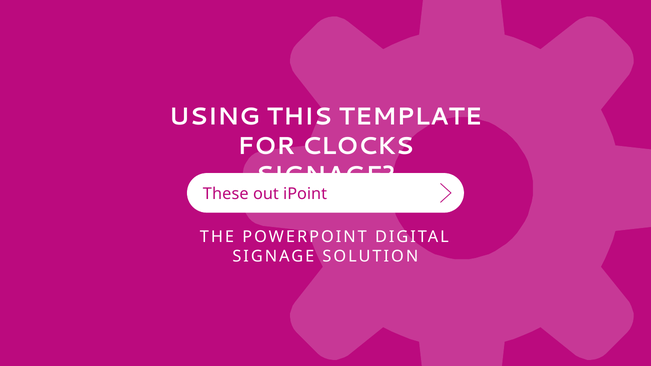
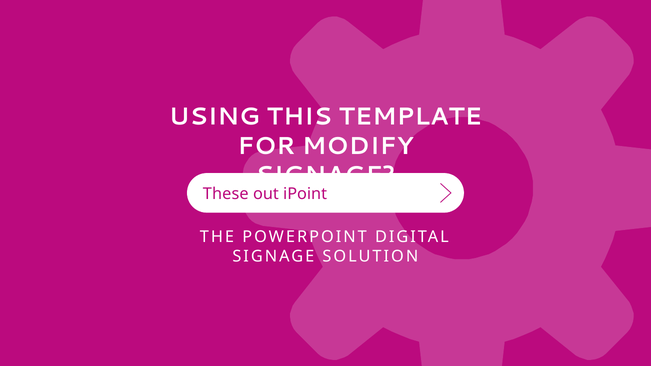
CLOCKS: CLOCKS -> MODIFY
